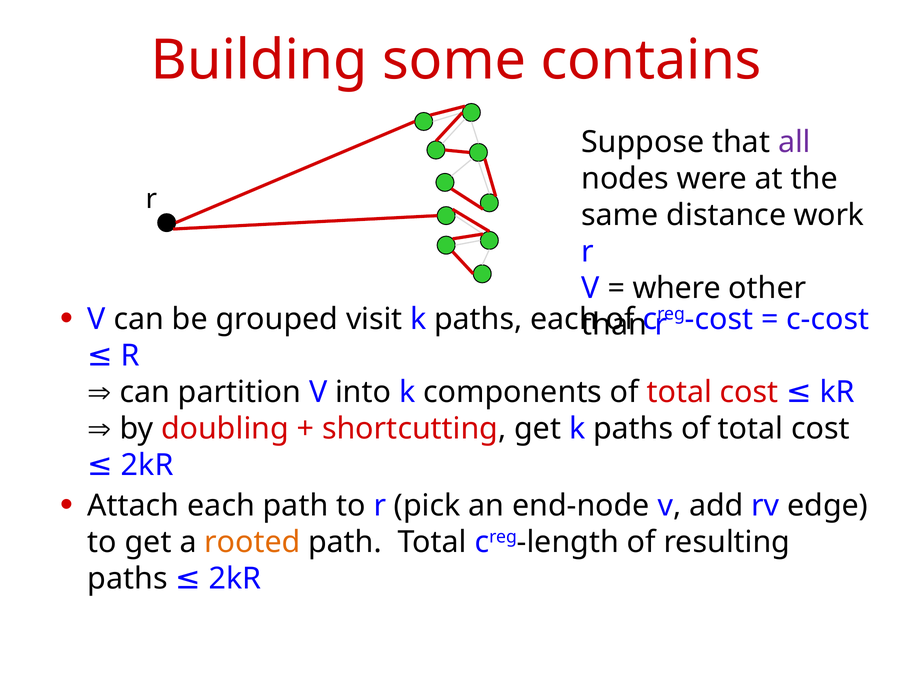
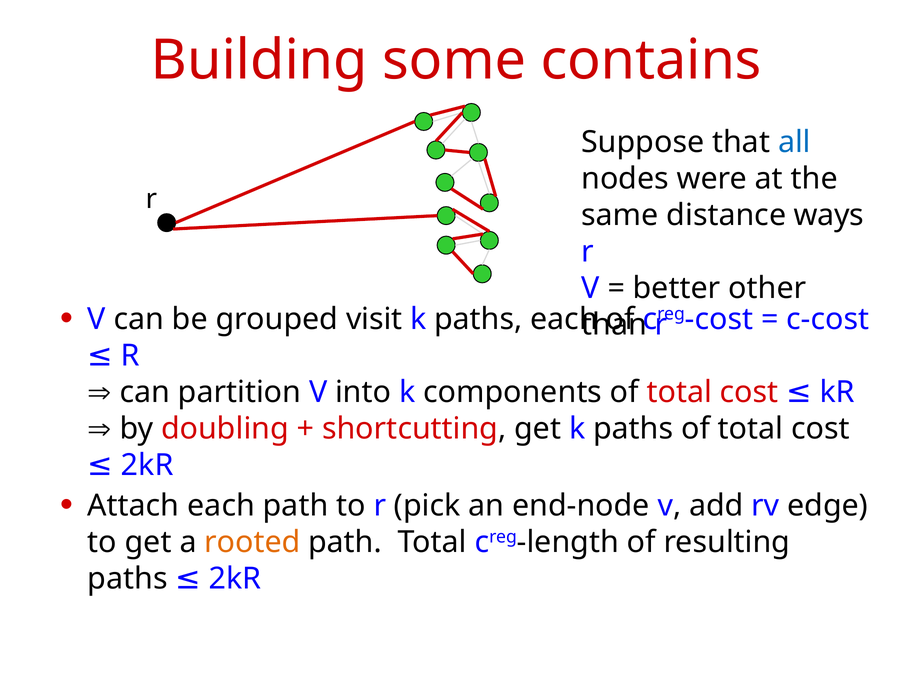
all colour: purple -> blue
work: work -> ways
where: where -> better
